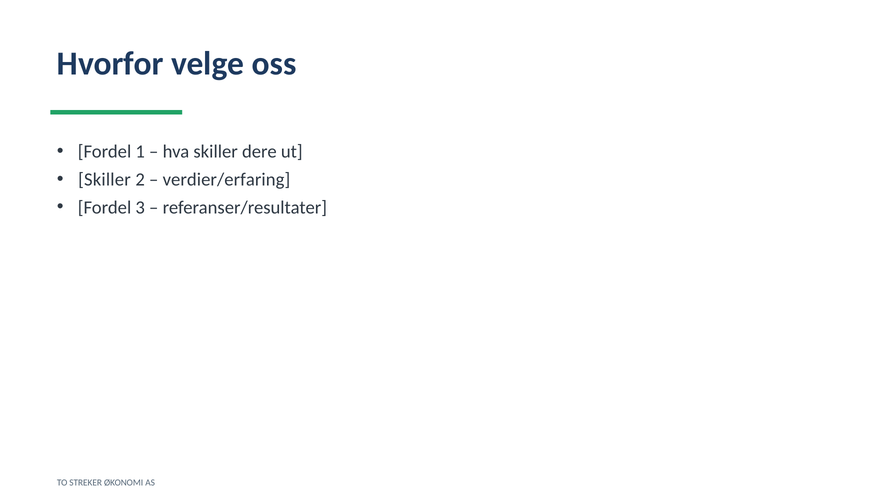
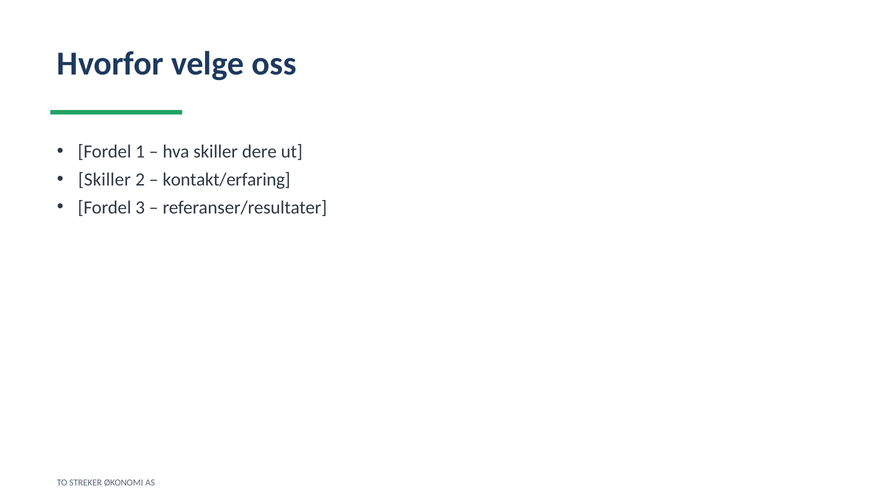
verdier/erfaring: verdier/erfaring -> kontakt/erfaring
